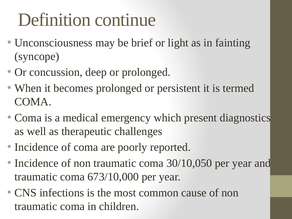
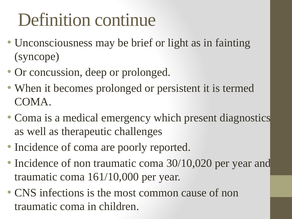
30/10,050: 30/10,050 -> 30/10,020
673/10,000: 673/10,000 -> 161/10,000
